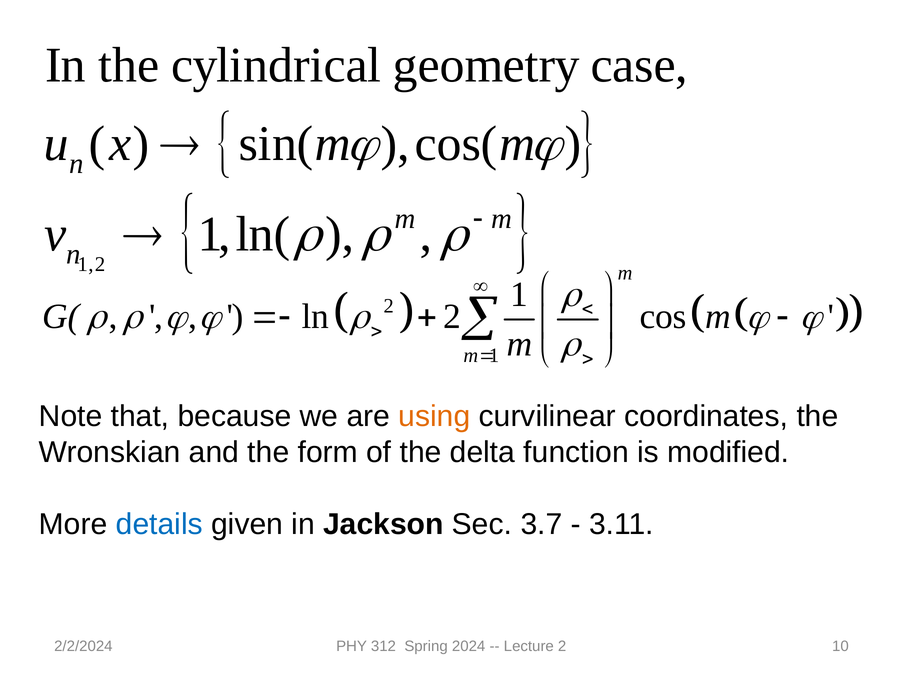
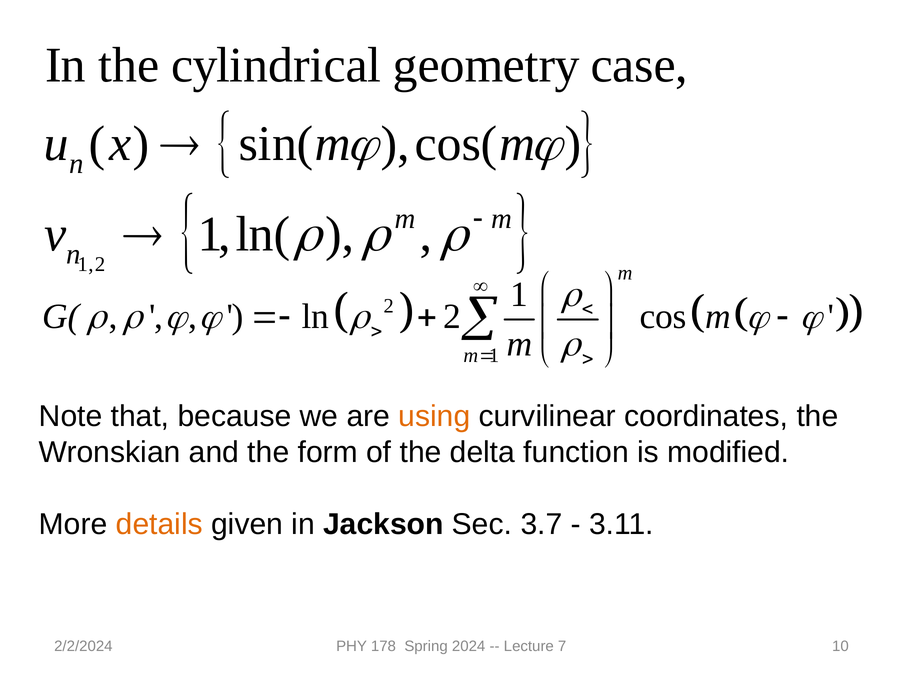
details colour: blue -> orange
312: 312 -> 178
Lecture 2: 2 -> 7
